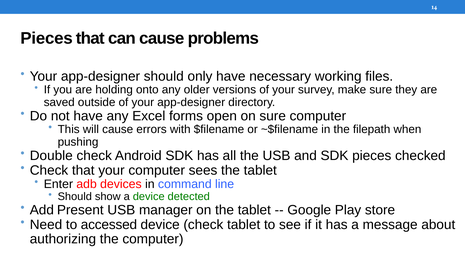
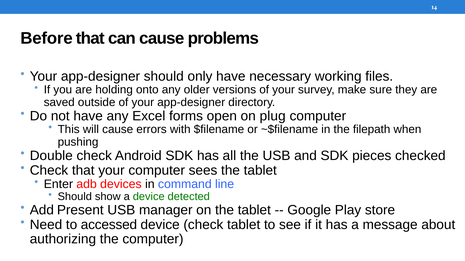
Pieces at (47, 39): Pieces -> Before
on sure: sure -> plug
